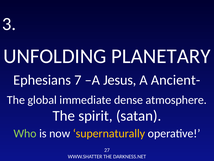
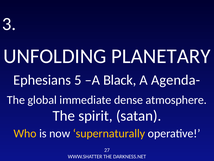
7: 7 -> 5
Jesus: Jesus -> Black
Ancient-: Ancient- -> Agenda-
Who colour: light green -> yellow
